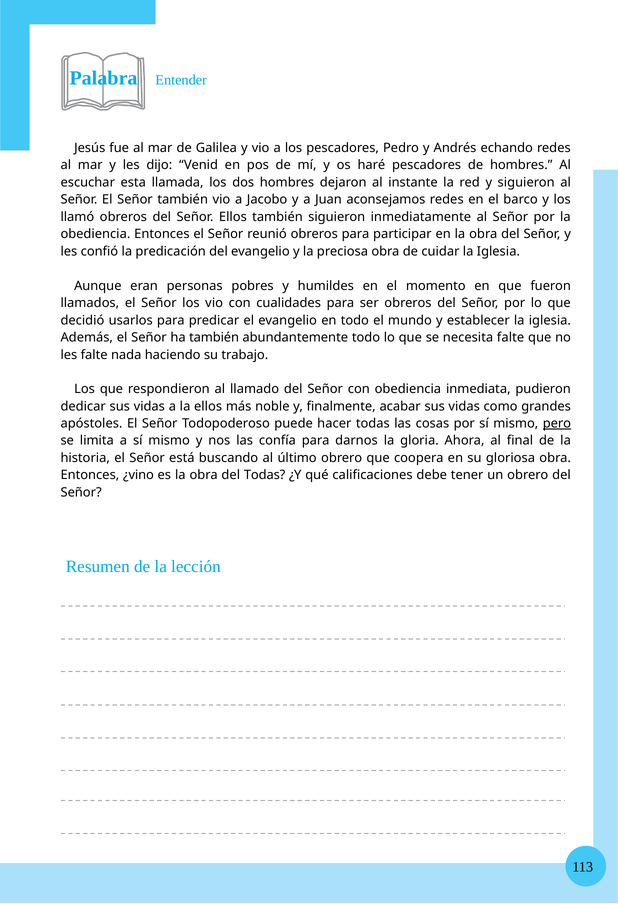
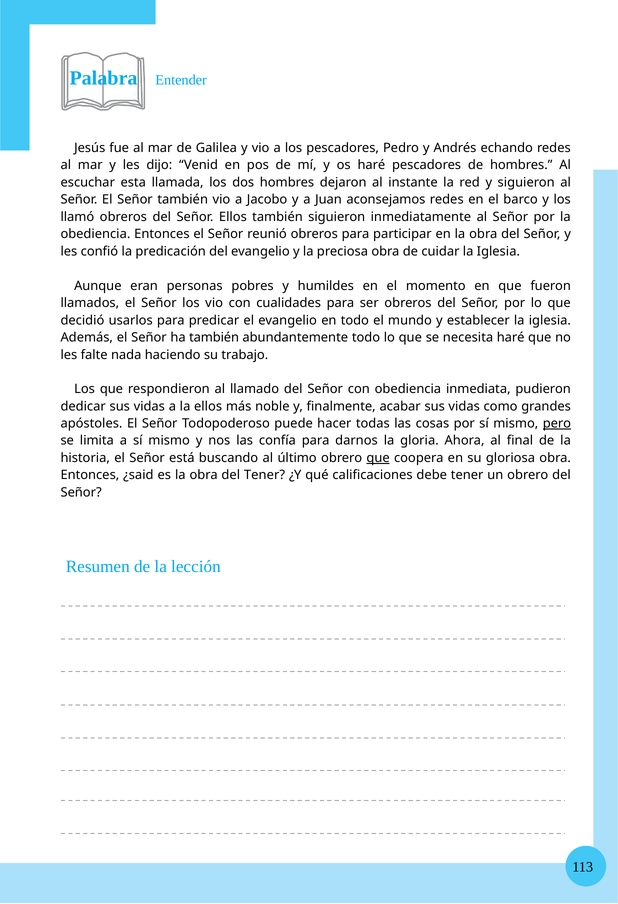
necesita falte: falte -> haré
que at (378, 458) underline: none -> present
¿vino: ¿vino -> ¿said
del Todas: Todas -> Tener
